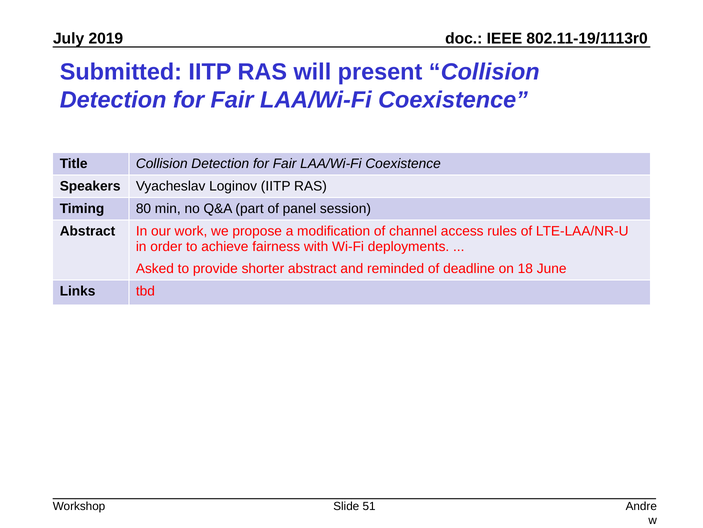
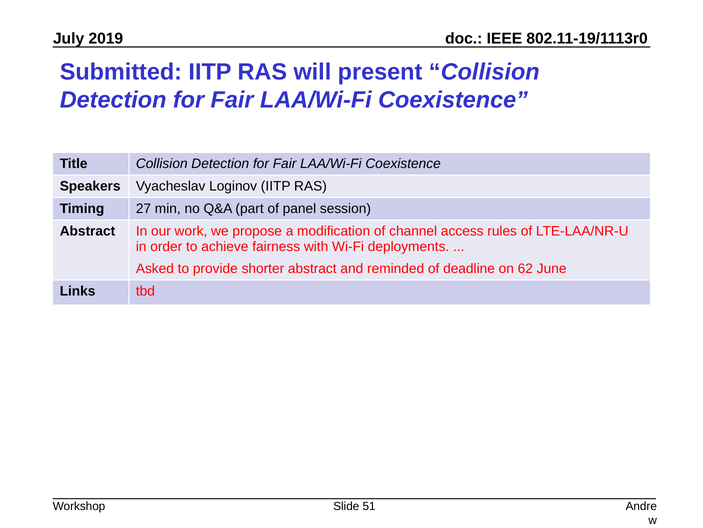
80: 80 -> 27
18: 18 -> 62
